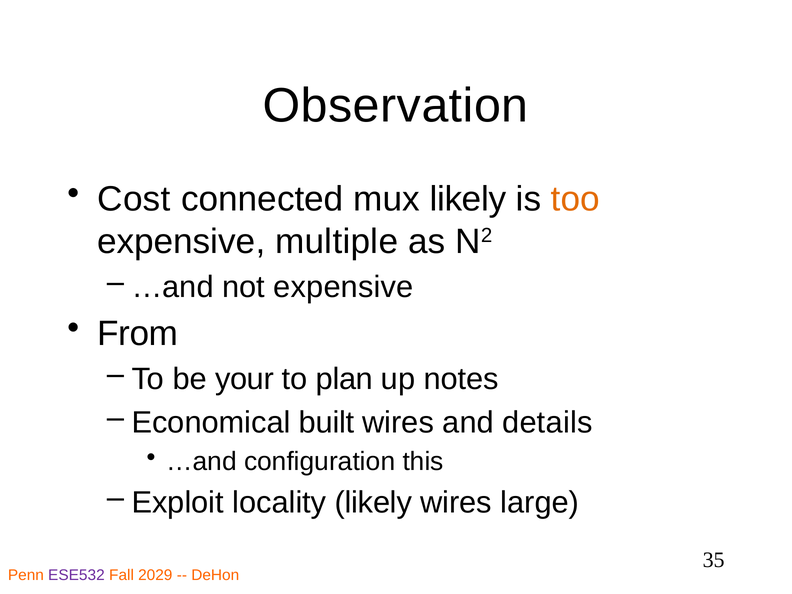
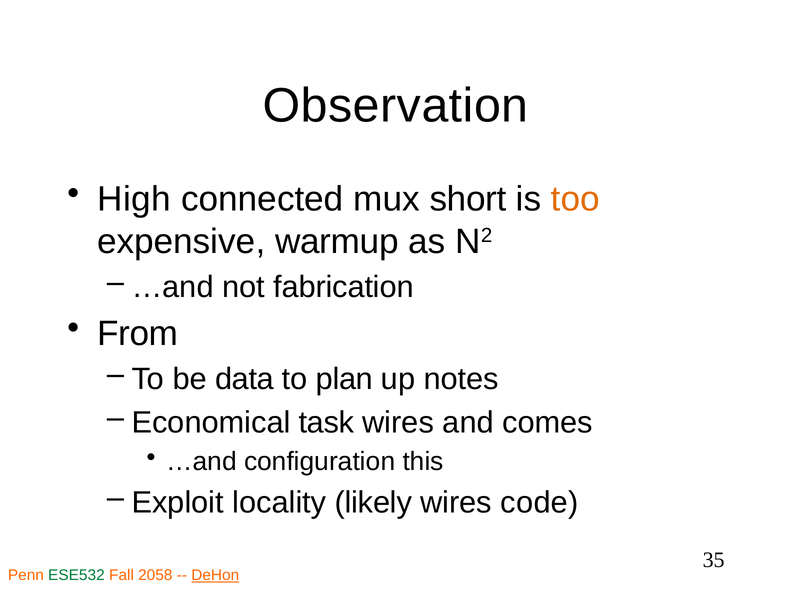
Cost: Cost -> High
mux likely: likely -> short
multiple: multiple -> warmup
not expensive: expensive -> fabrication
your: your -> data
built: built -> task
details: details -> comes
large: large -> code
ESE532 colour: purple -> green
2029: 2029 -> 2058
DeHon underline: none -> present
